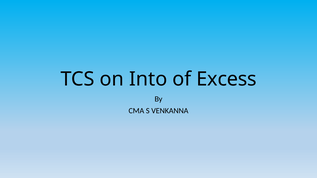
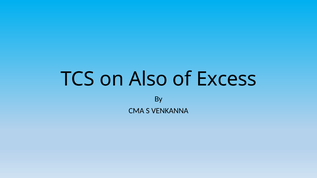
Into: Into -> Also
